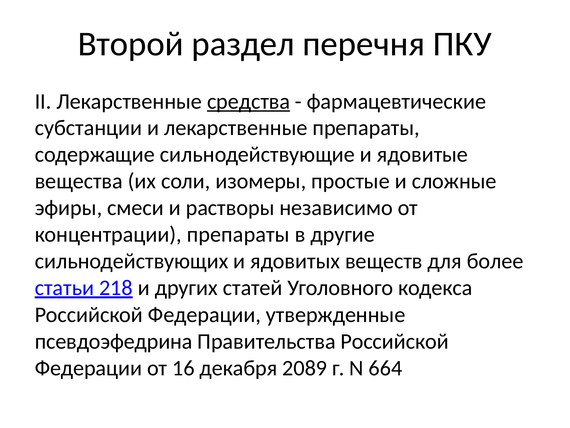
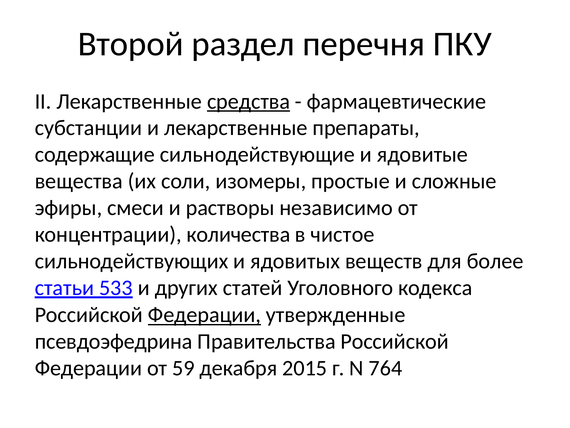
концентрации препараты: препараты -> количества
другие: другие -> чистое
218: 218 -> 533
Федерации at (204, 315) underline: none -> present
16: 16 -> 59
2089: 2089 -> 2015
664: 664 -> 764
